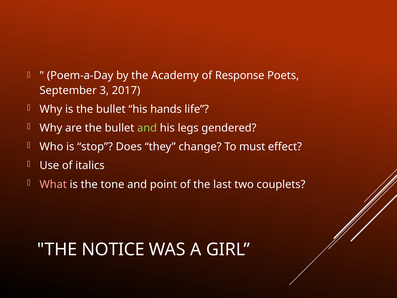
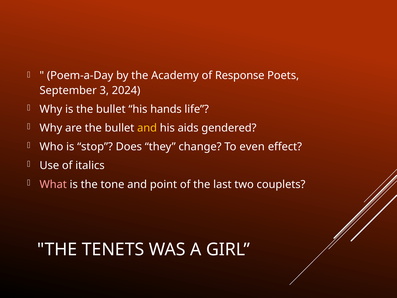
2017: 2017 -> 2024
and at (147, 128) colour: light green -> yellow
legs: legs -> aids
must: must -> even
NOTICE: NOTICE -> TENETS
